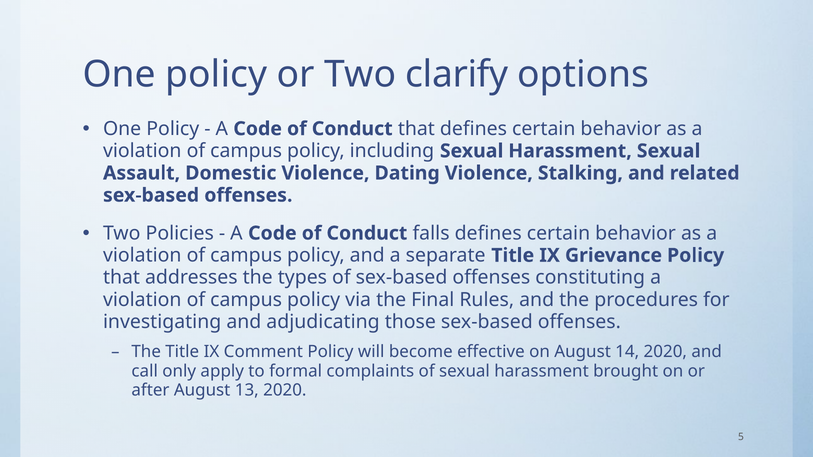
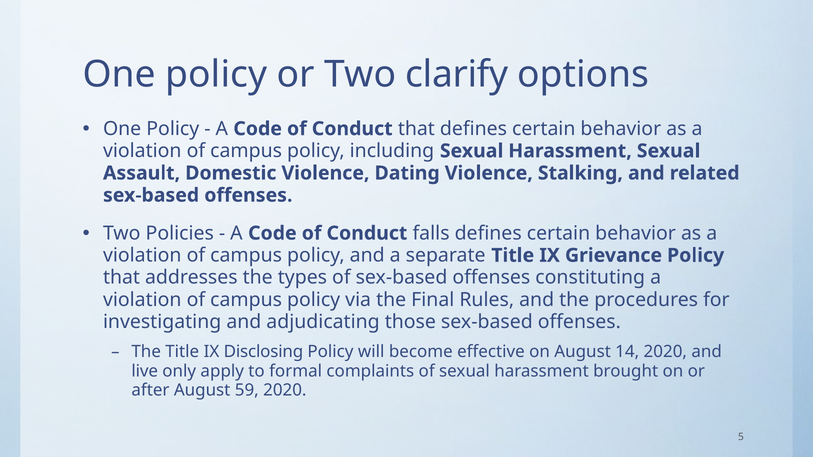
Comment: Comment -> Disclosing
call: call -> live
13: 13 -> 59
